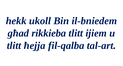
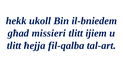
rikkieba: rikkieba -> missieri
